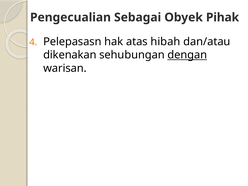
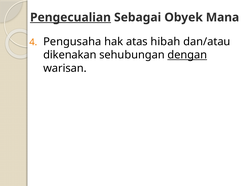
Pengecualian underline: none -> present
Pihak: Pihak -> Mana
Pelepasasn: Pelepasasn -> Pengusaha
